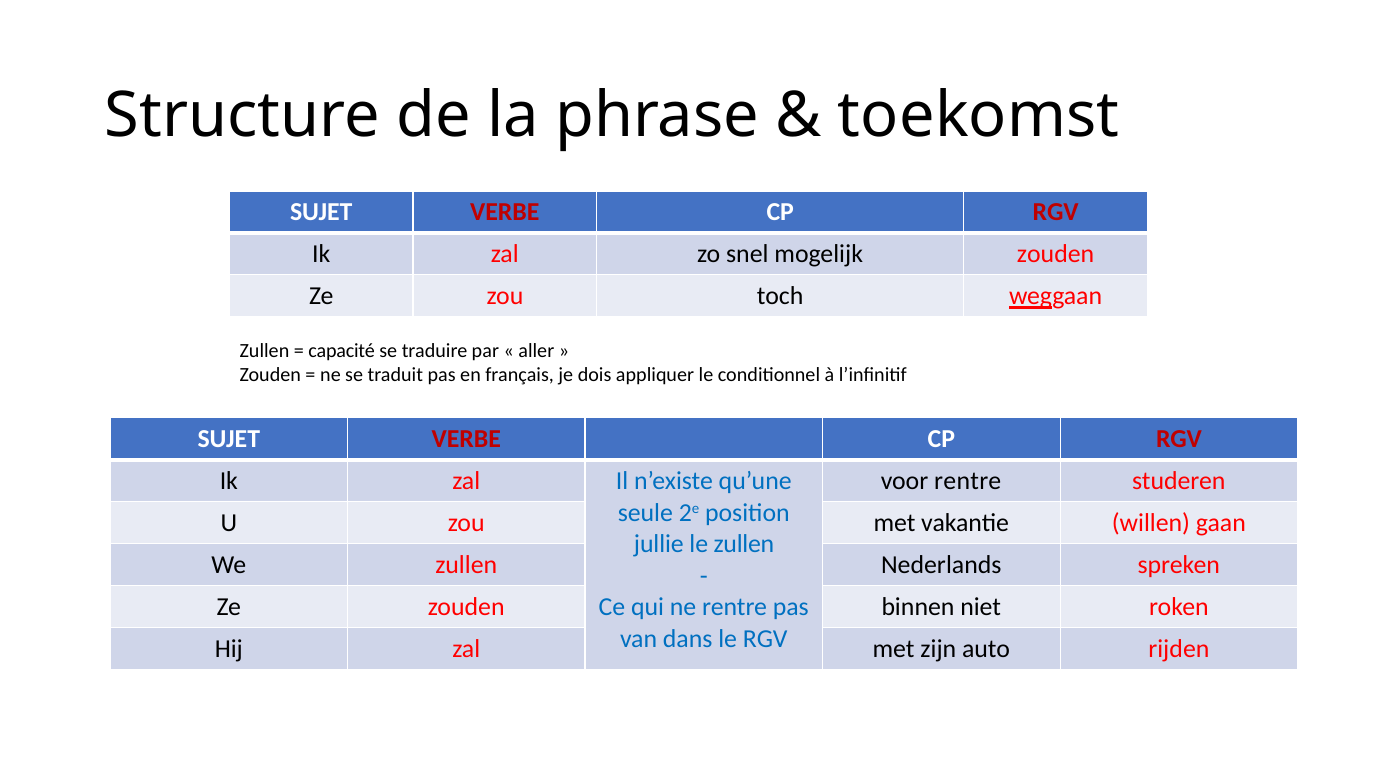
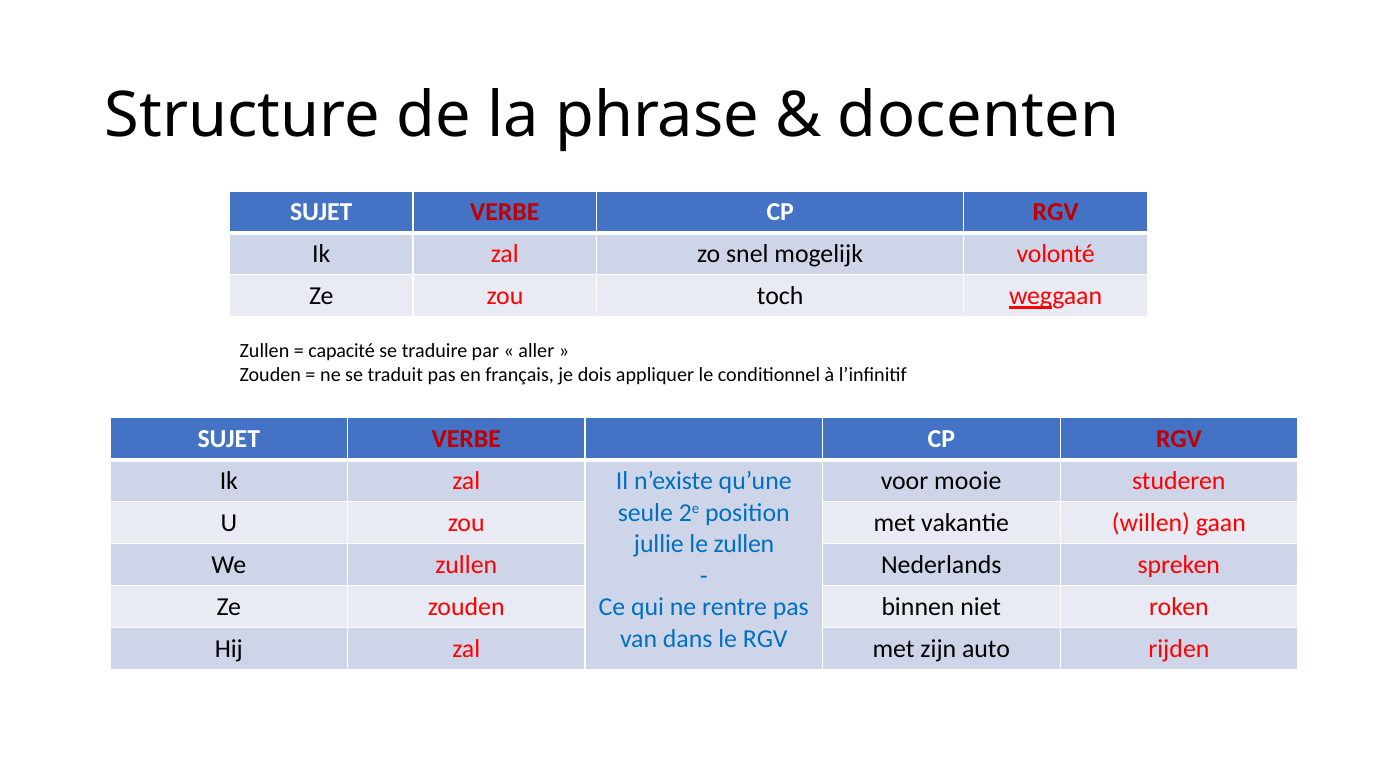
toekomst: toekomst -> docenten
mogelijk zouden: zouden -> volonté
voor rentre: rentre -> mooie
